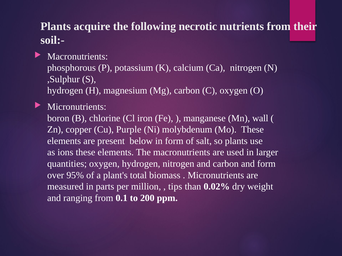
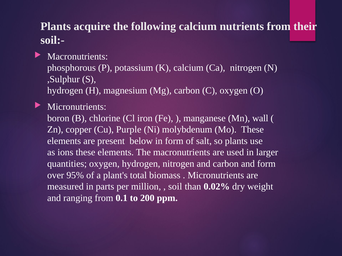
following necrotic: necrotic -> calcium
tips: tips -> soil
